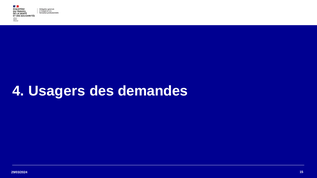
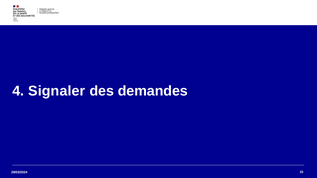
Usagers: Usagers -> Signaler
